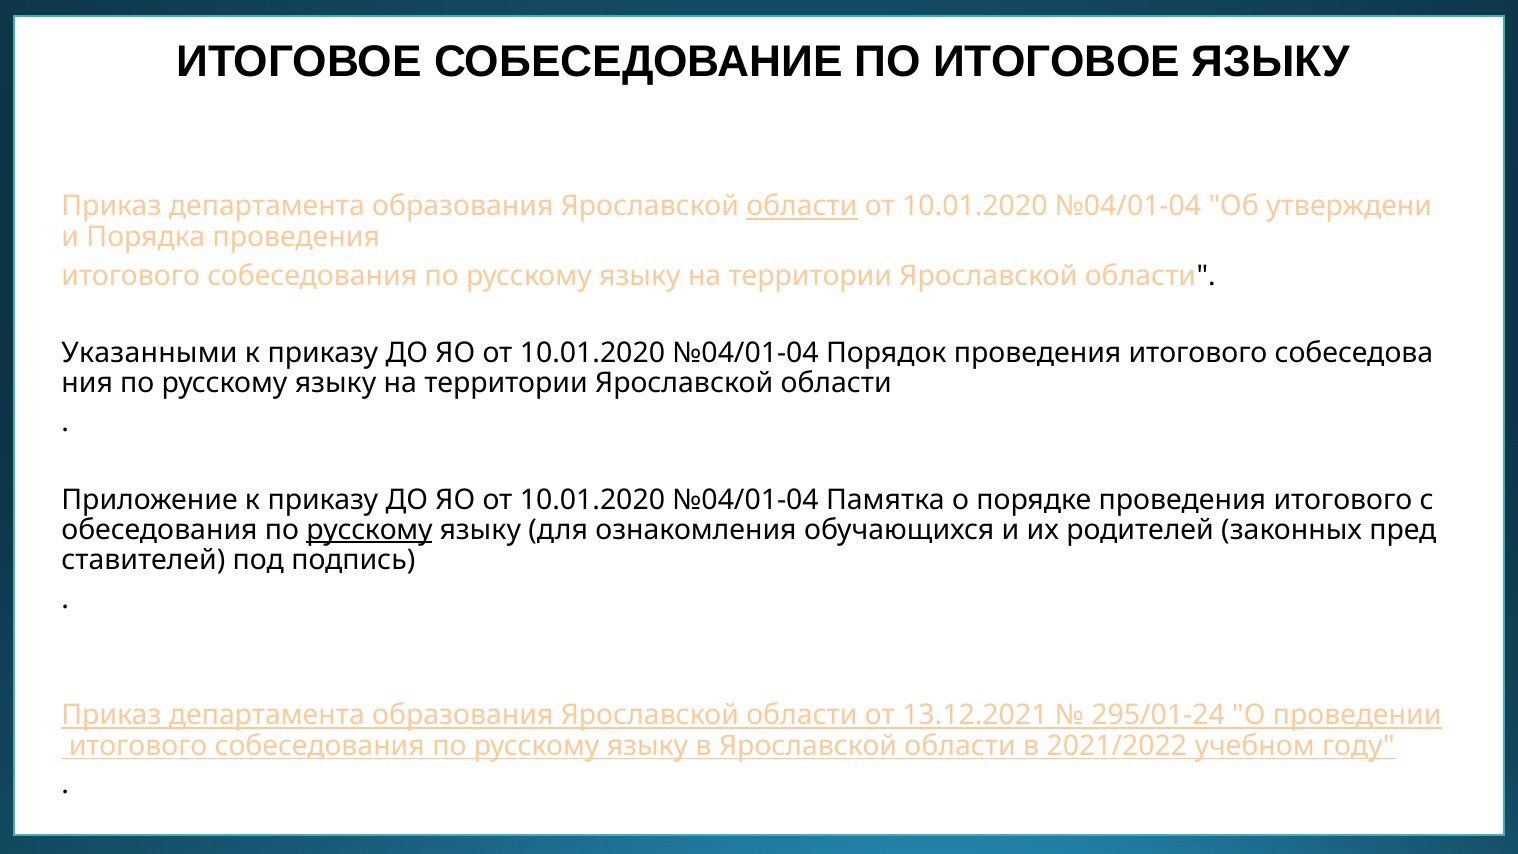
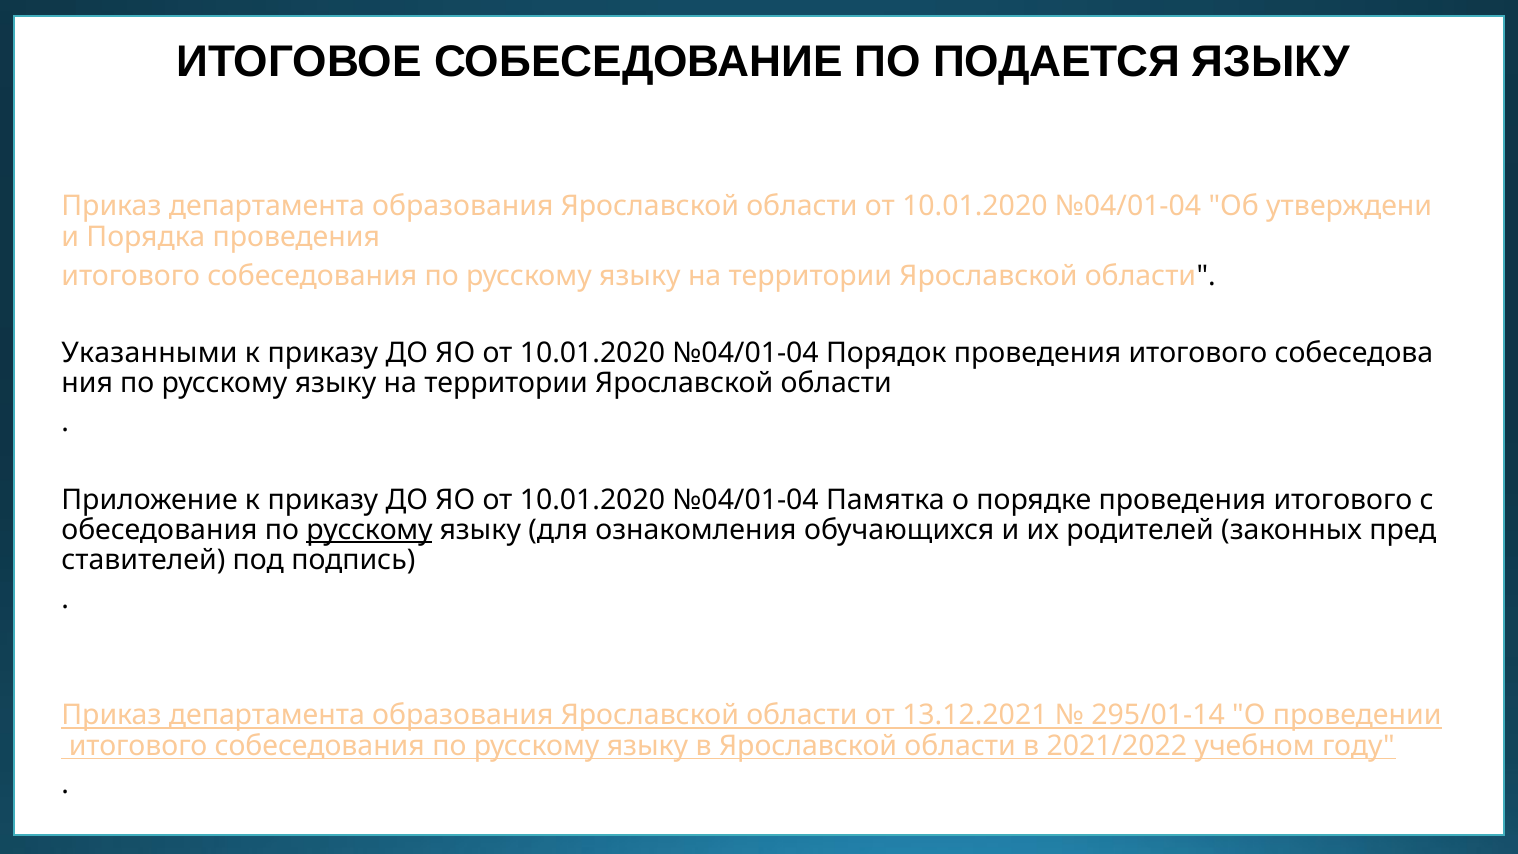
ПО ИТОГОВОЕ: ИТОГОВОЕ -> ПОДАЕТСЯ
области at (802, 207) underline: present -> none
295/01-24: 295/01-24 -> 295/01-14
